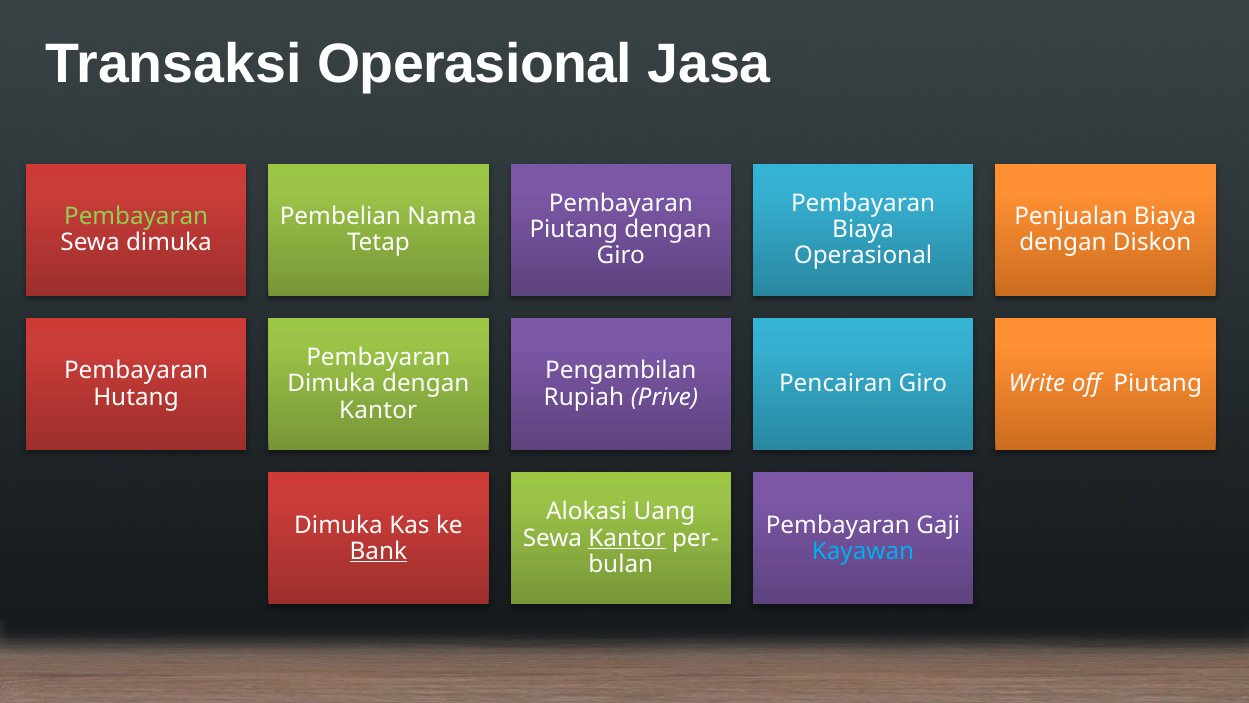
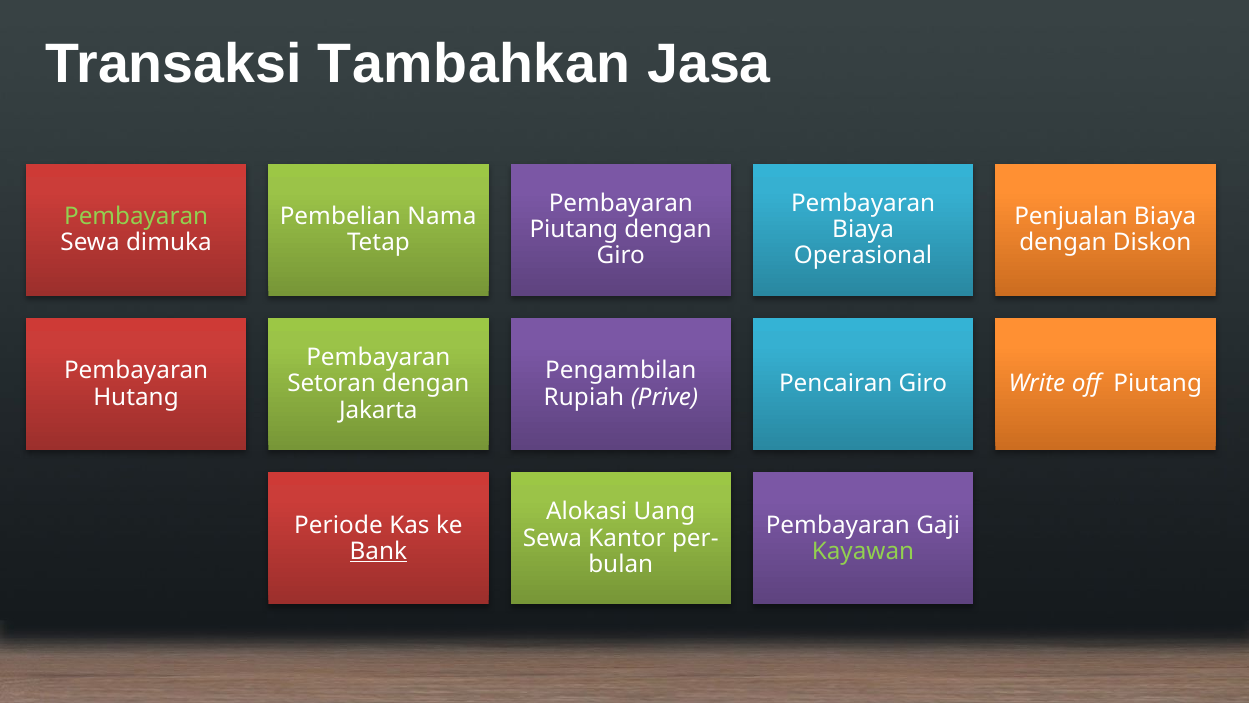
Transaksi Operasional: Operasional -> Tambahkan
Dimuka at (332, 384): Dimuka -> Setoran
Kantor at (378, 410): Kantor -> Jakarta
Dimuka at (338, 525): Dimuka -> Periode
Kantor at (627, 538) underline: present -> none
Kayawan colour: light blue -> light green
